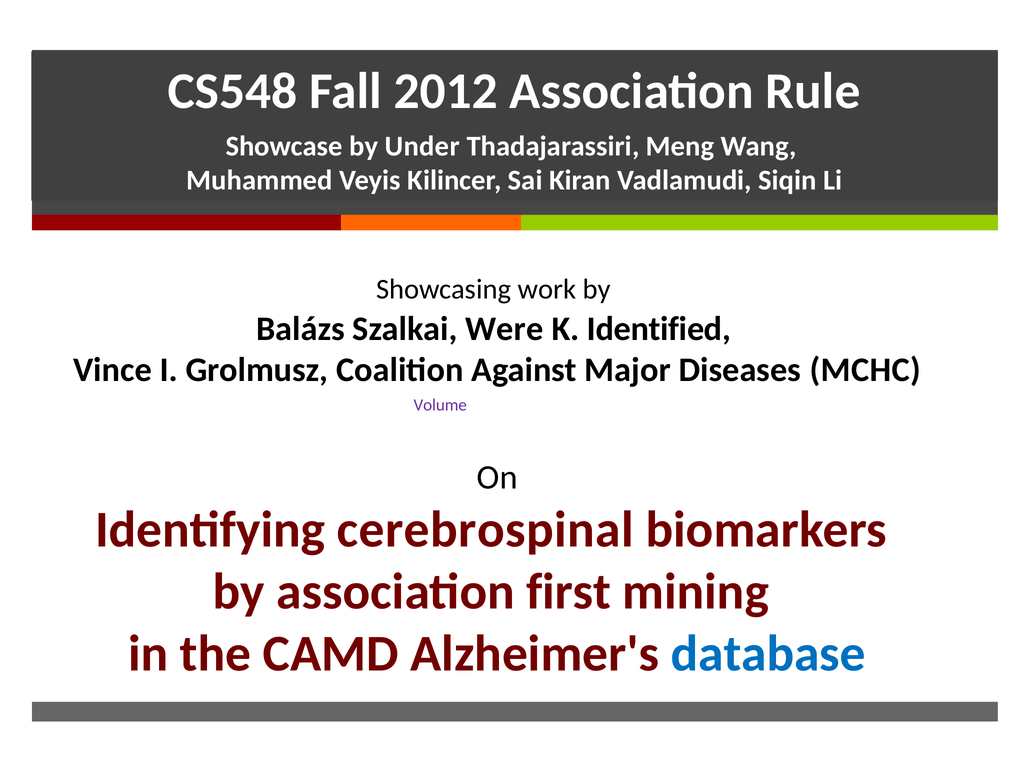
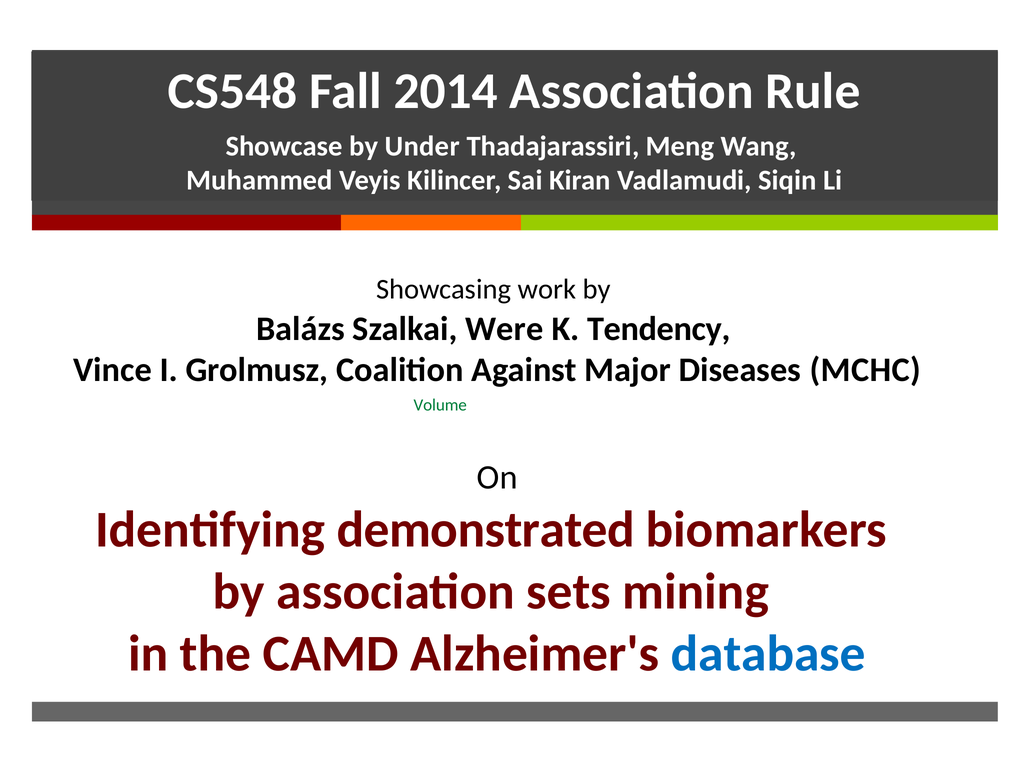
Fall 2012: 2012 -> 2014
Identified: Identified -> Tendency
Volume colour: purple -> green
cerebrospinal: cerebrospinal -> demonstrated
first: first -> sets
